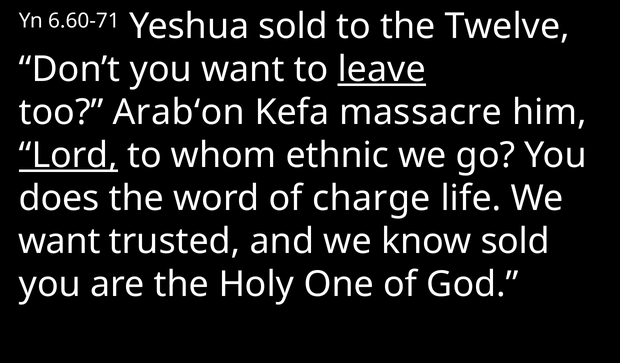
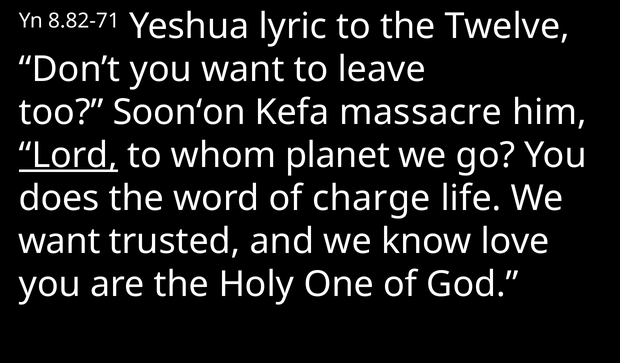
6.60-71: 6.60-71 -> 8.82-71
Yeshua sold: sold -> lyric
leave underline: present -> none
Arab‘on: Arab‘on -> Soon‘on
ethnic: ethnic -> planet
know sold: sold -> love
